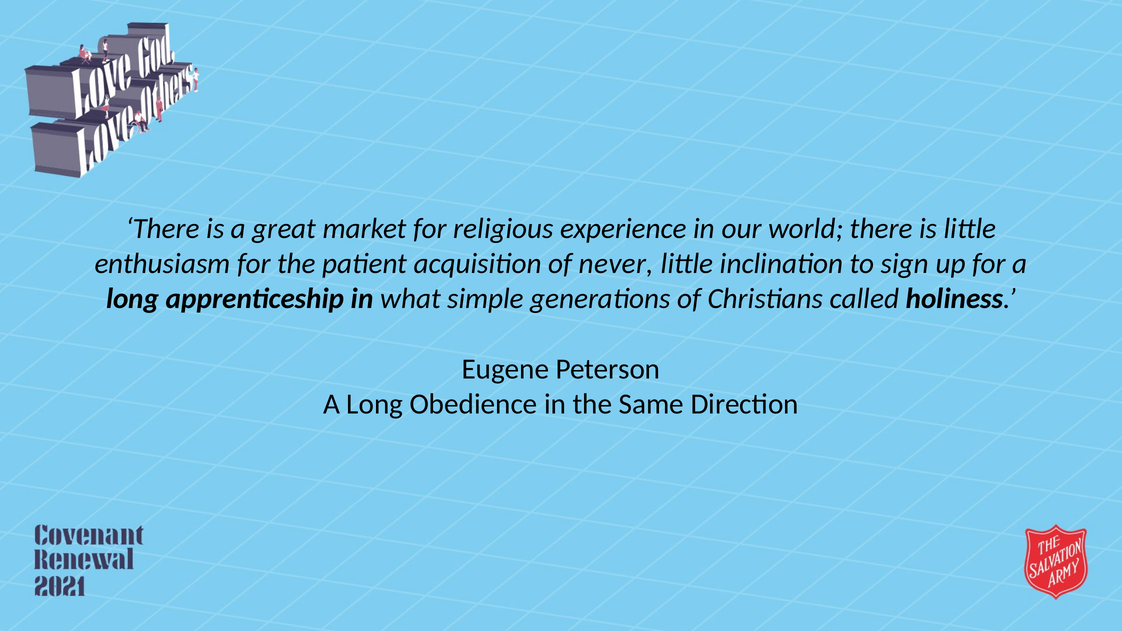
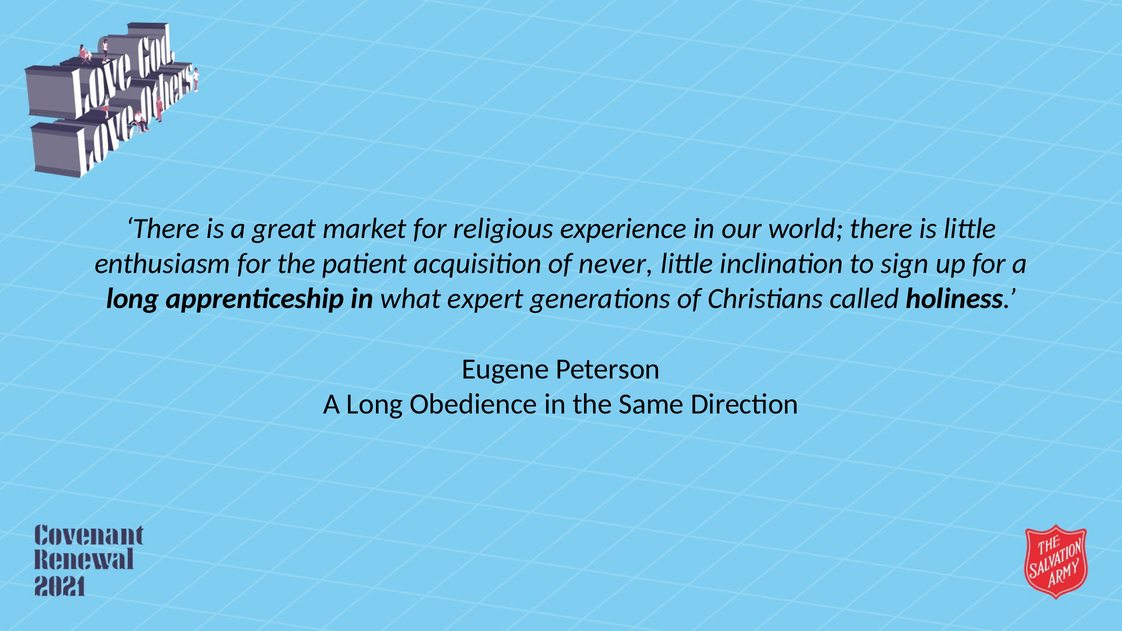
simple: simple -> expert
